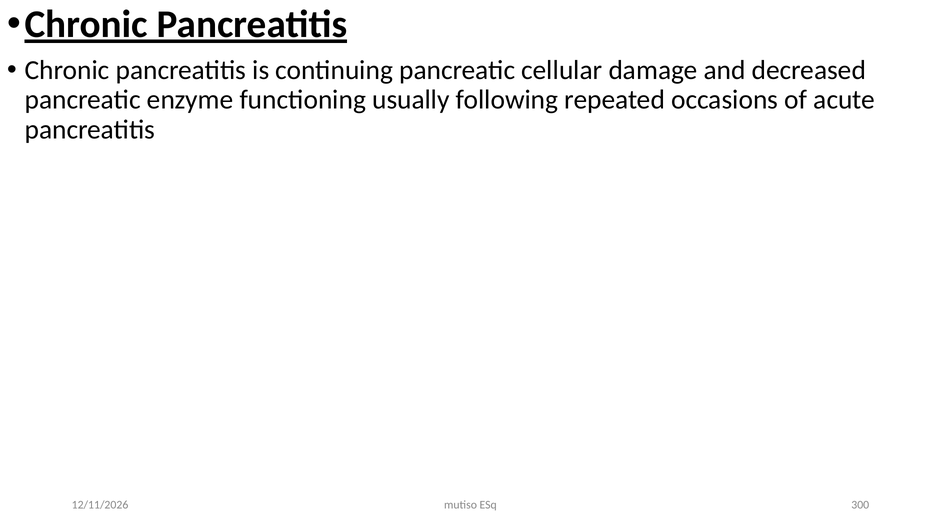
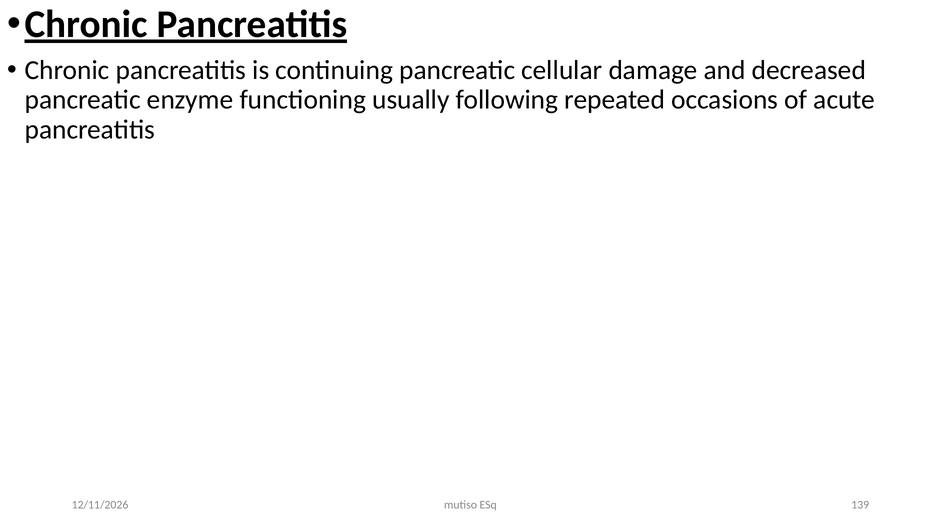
300: 300 -> 139
